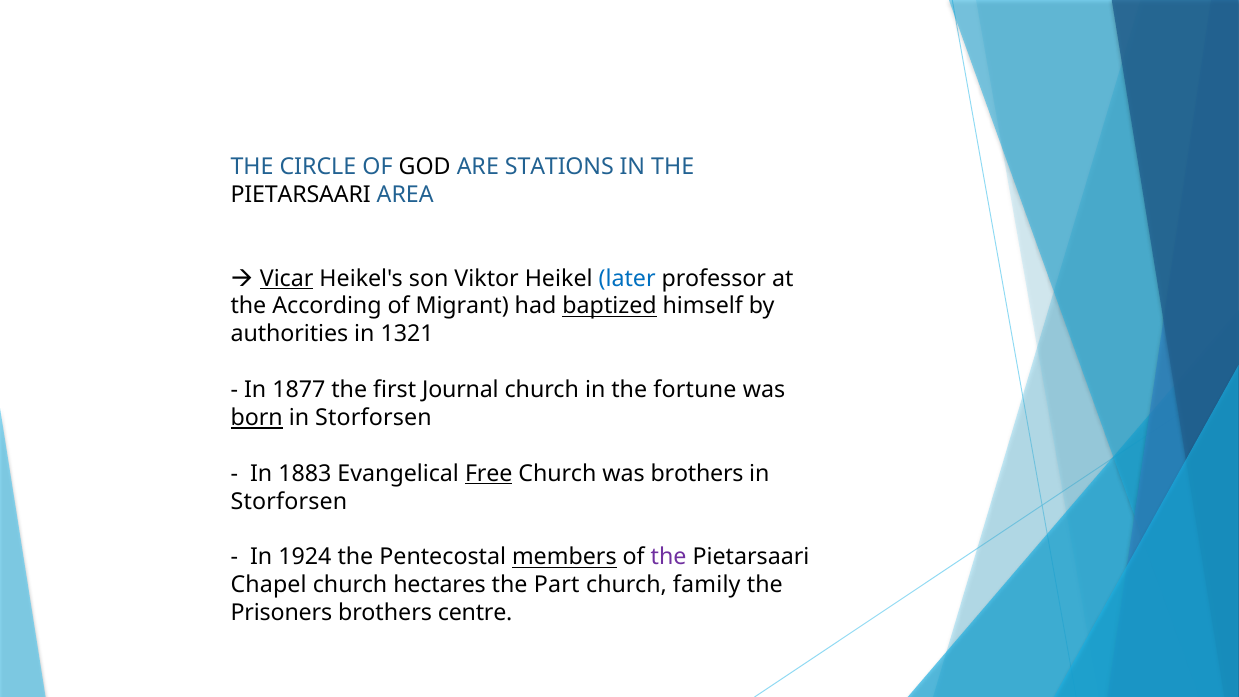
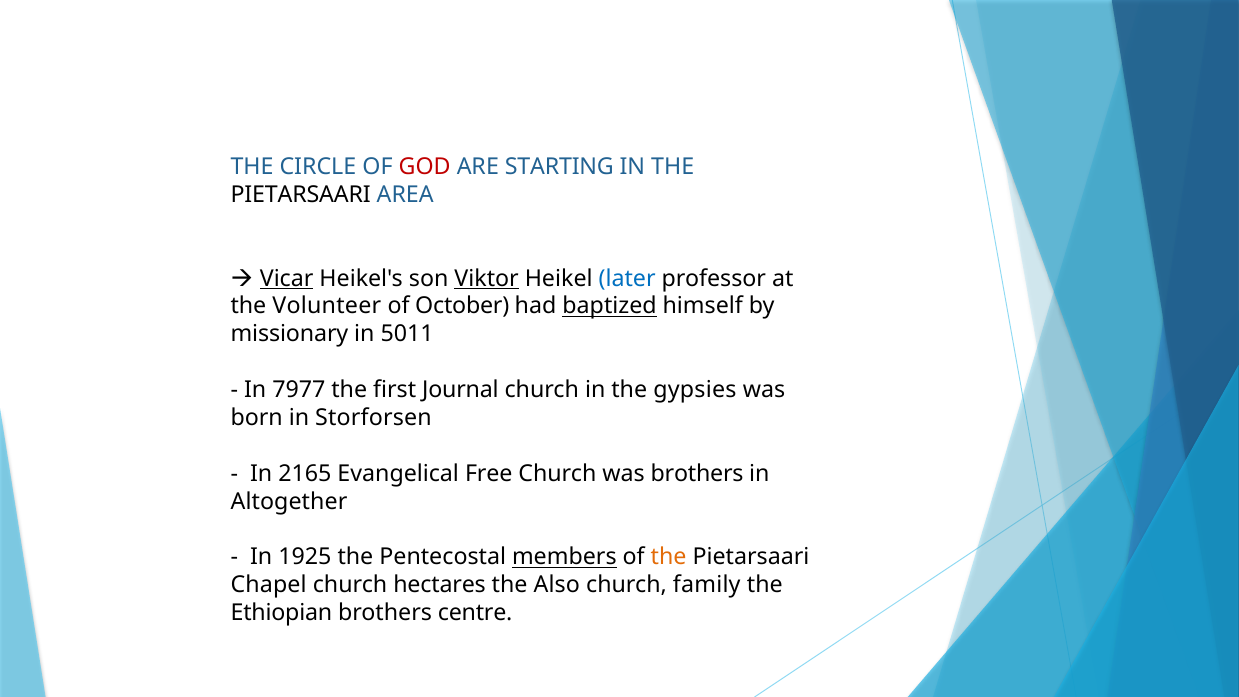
GOD colour: black -> red
STATIONS: STATIONS -> STARTING
Viktor underline: none -> present
According: According -> Volunteer
Migrant: Migrant -> October
authorities: authorities -> missionary
1321: 1321 -> 5011
1877: 1877 -> 7977
fortune: fortune -> gypsies
born underline: present -> none
1883: 1883 -> 2165
Free underline: present -> none
Storforsen at (289, 501): Storforsen -> Altogether
1924: 1924 -> 1925
the at (669, 557) colour: purple -> orange
Part: Part -> Also
Prisoners: Prisoners -> Ethiopian
